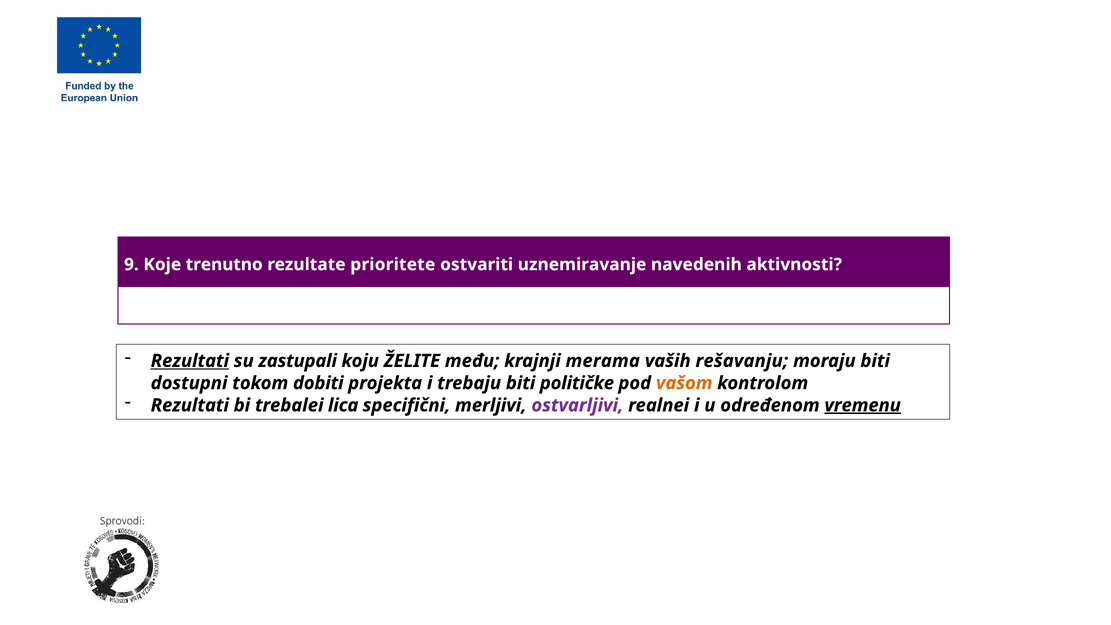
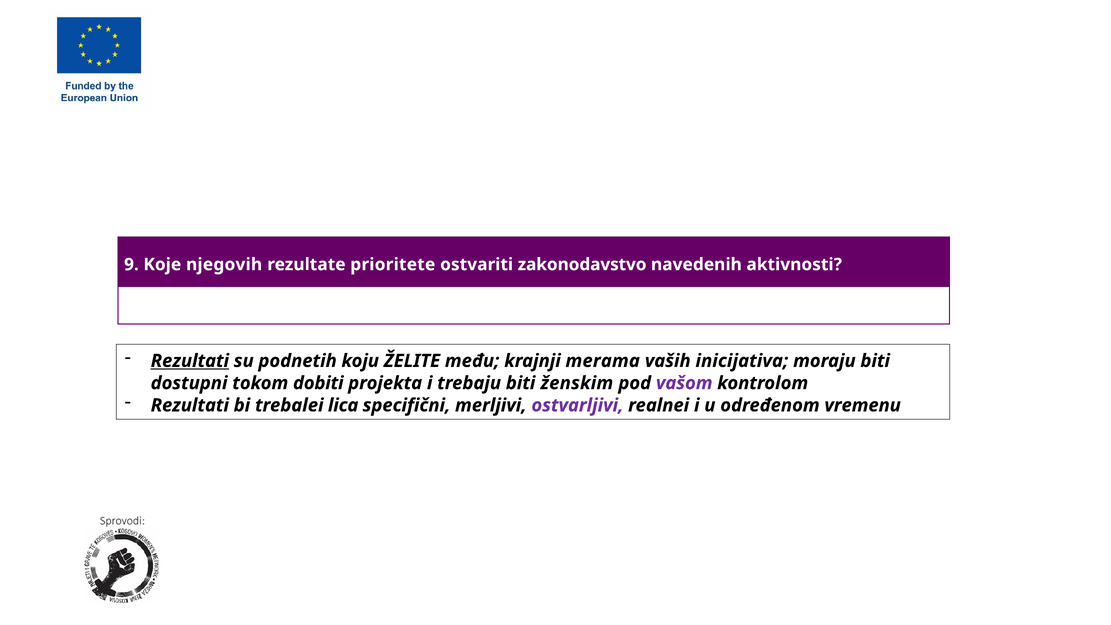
trenutno: trenutno -> njegovih
uznemiravanje: uznemiravanje -> zakonodavstvo
zastupali: zastupali -> podnetih
rešavanju: rešavanju -> inicijativa
političke: političke -> ženskim
vašom colour: orange -> purple
vremenu underline: present -> none
